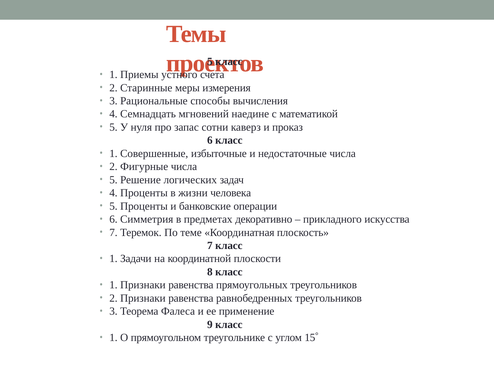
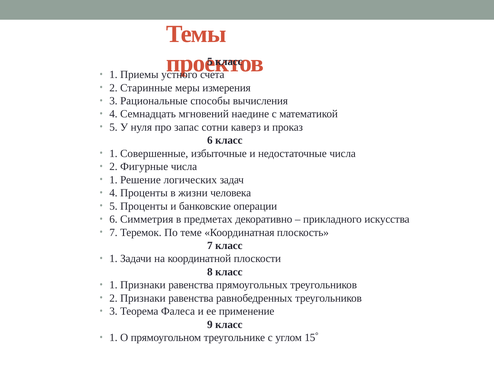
5 at (113, 180): 5 -> 1
